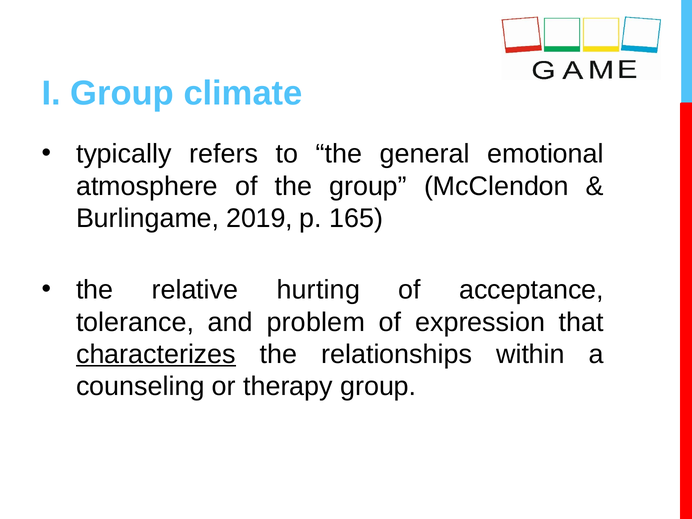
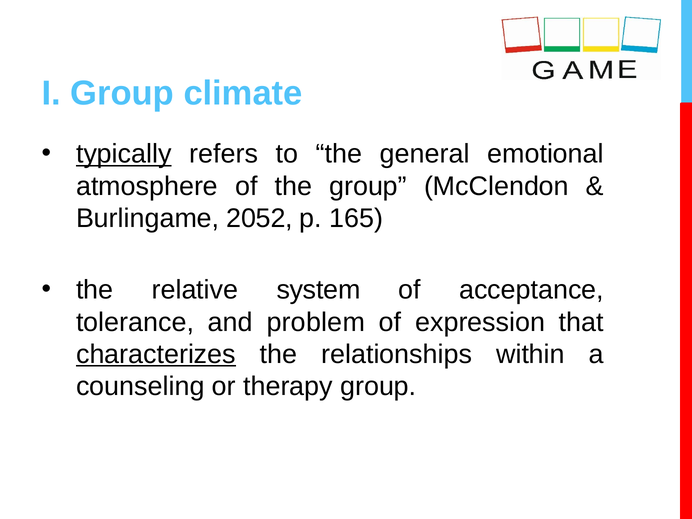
typically underline: none -> present
2019: 2019 -> 2052
hurting: hurting -> system
